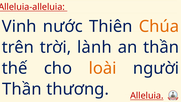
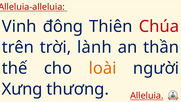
nước: nước -> đông
Chúa colour: orange -> red
Thần at (22, 89): Thần -> Xưng
